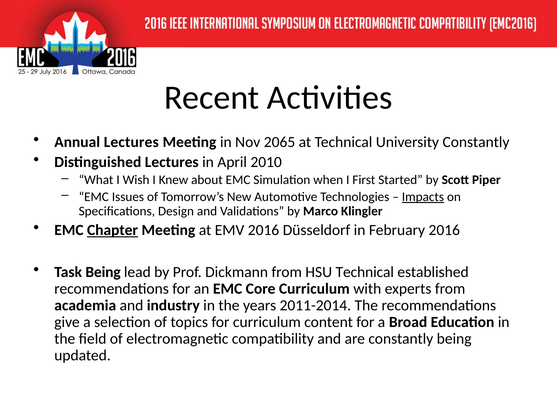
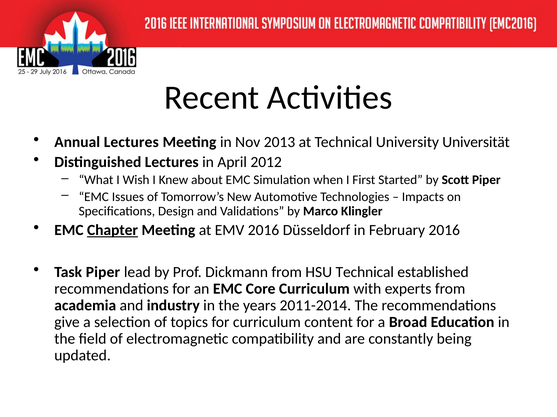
2065: 2065 -> 2013
University Constantly: Constantly -> Universität
2010: 2010 -> 2012
Impacts underline: present -> none
Task Being: Being -> Piper
